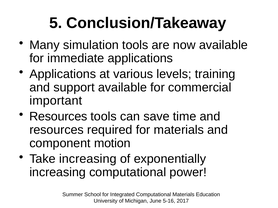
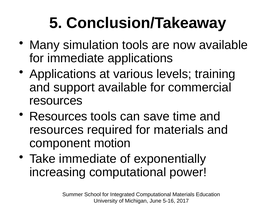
important at (56, 101): important -> resources
Take increasing: increasing -> immediate
